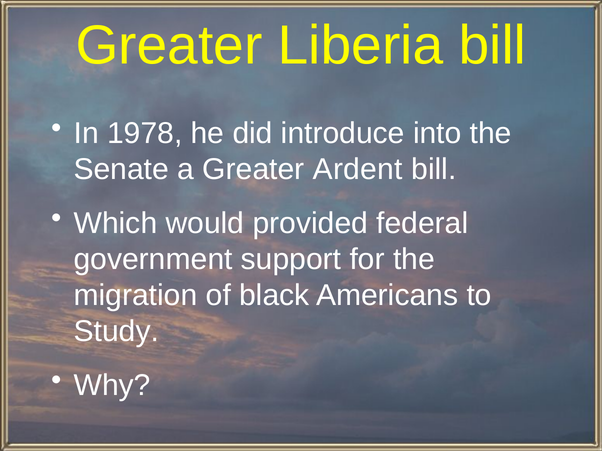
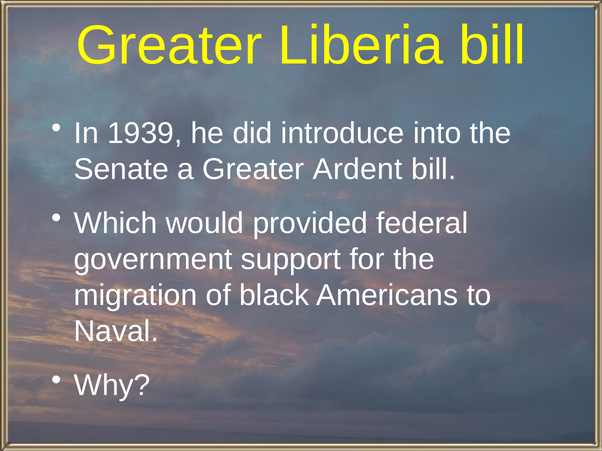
1978: 1978 -> 1939
Study: Study -> Naval
